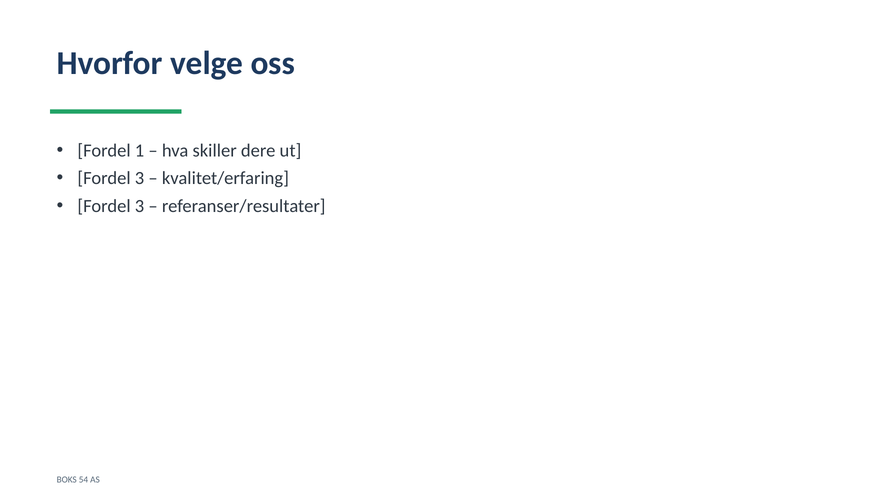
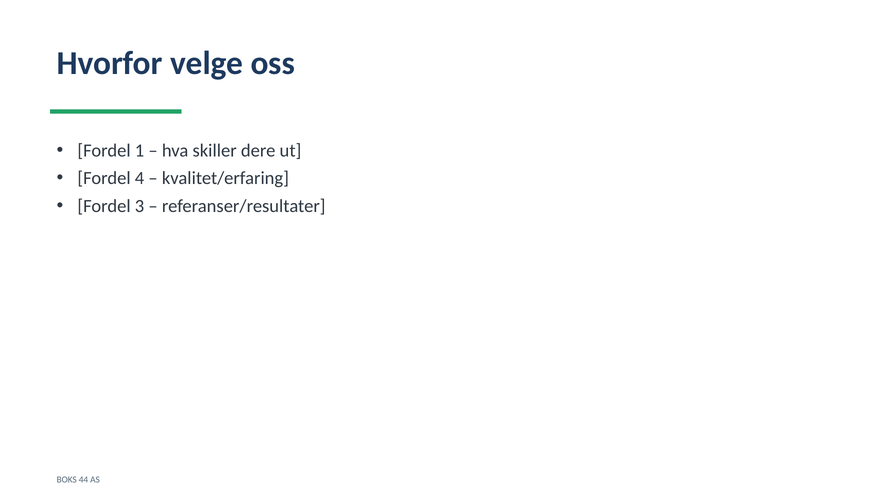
3 at (140, 179): 3 -> 4
54: 54 -> 44
